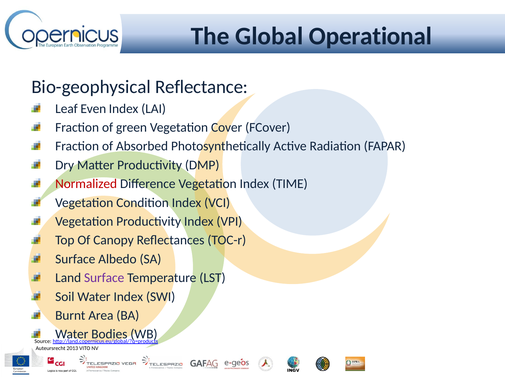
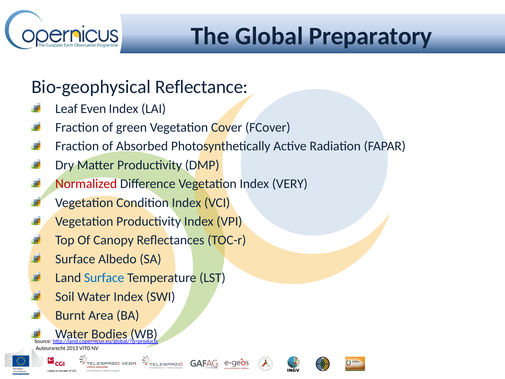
Operational: Operational -> Preparatory
TIME: TIME -> VERY
Surface at (104, 278) colour: purple -> blue
